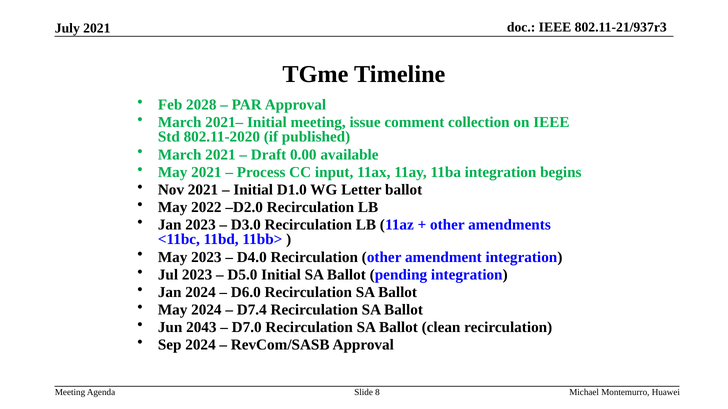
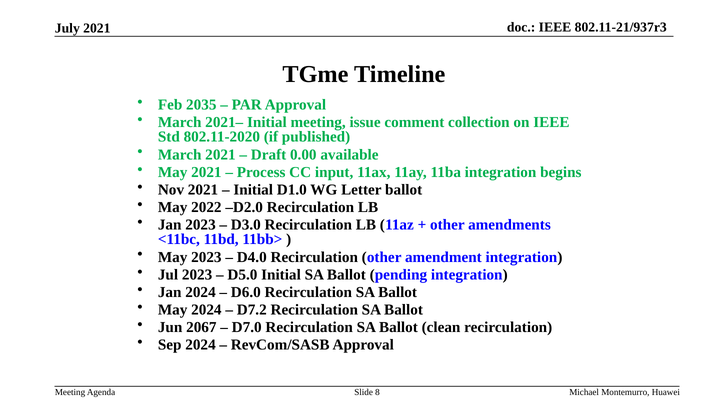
2028: 2028 -> 2035
D7.4: D7.4 -> D7.2
2043: 2043 -> 2067
